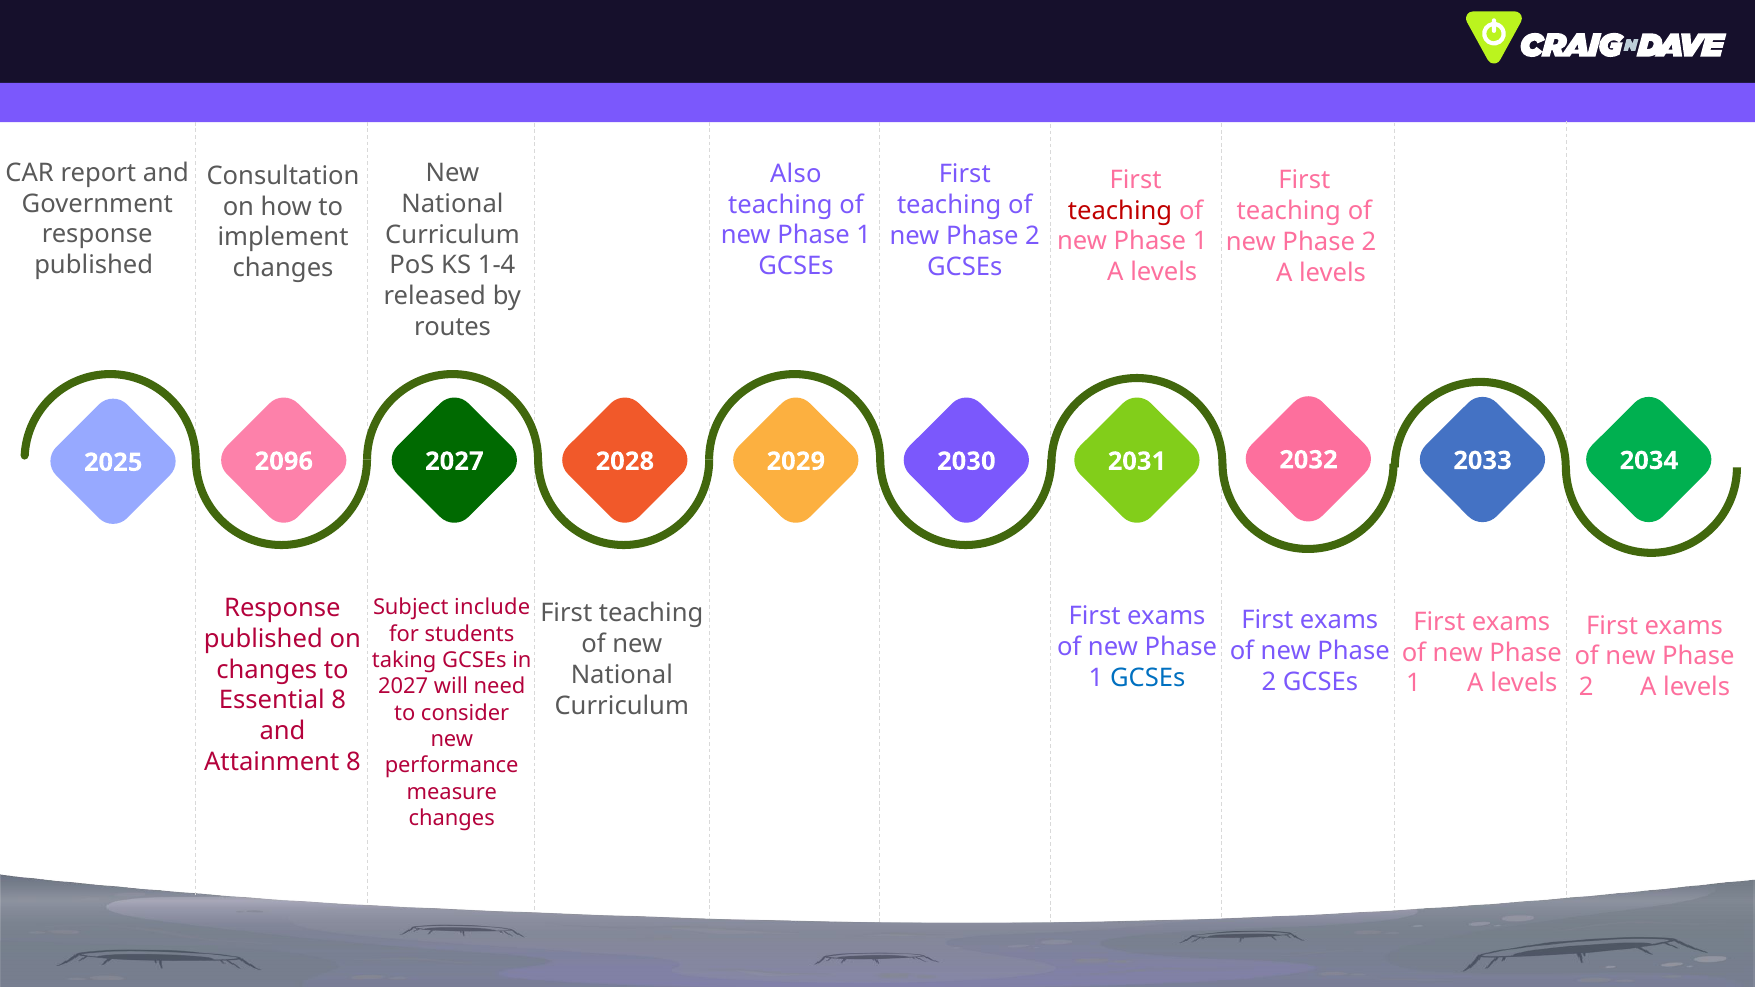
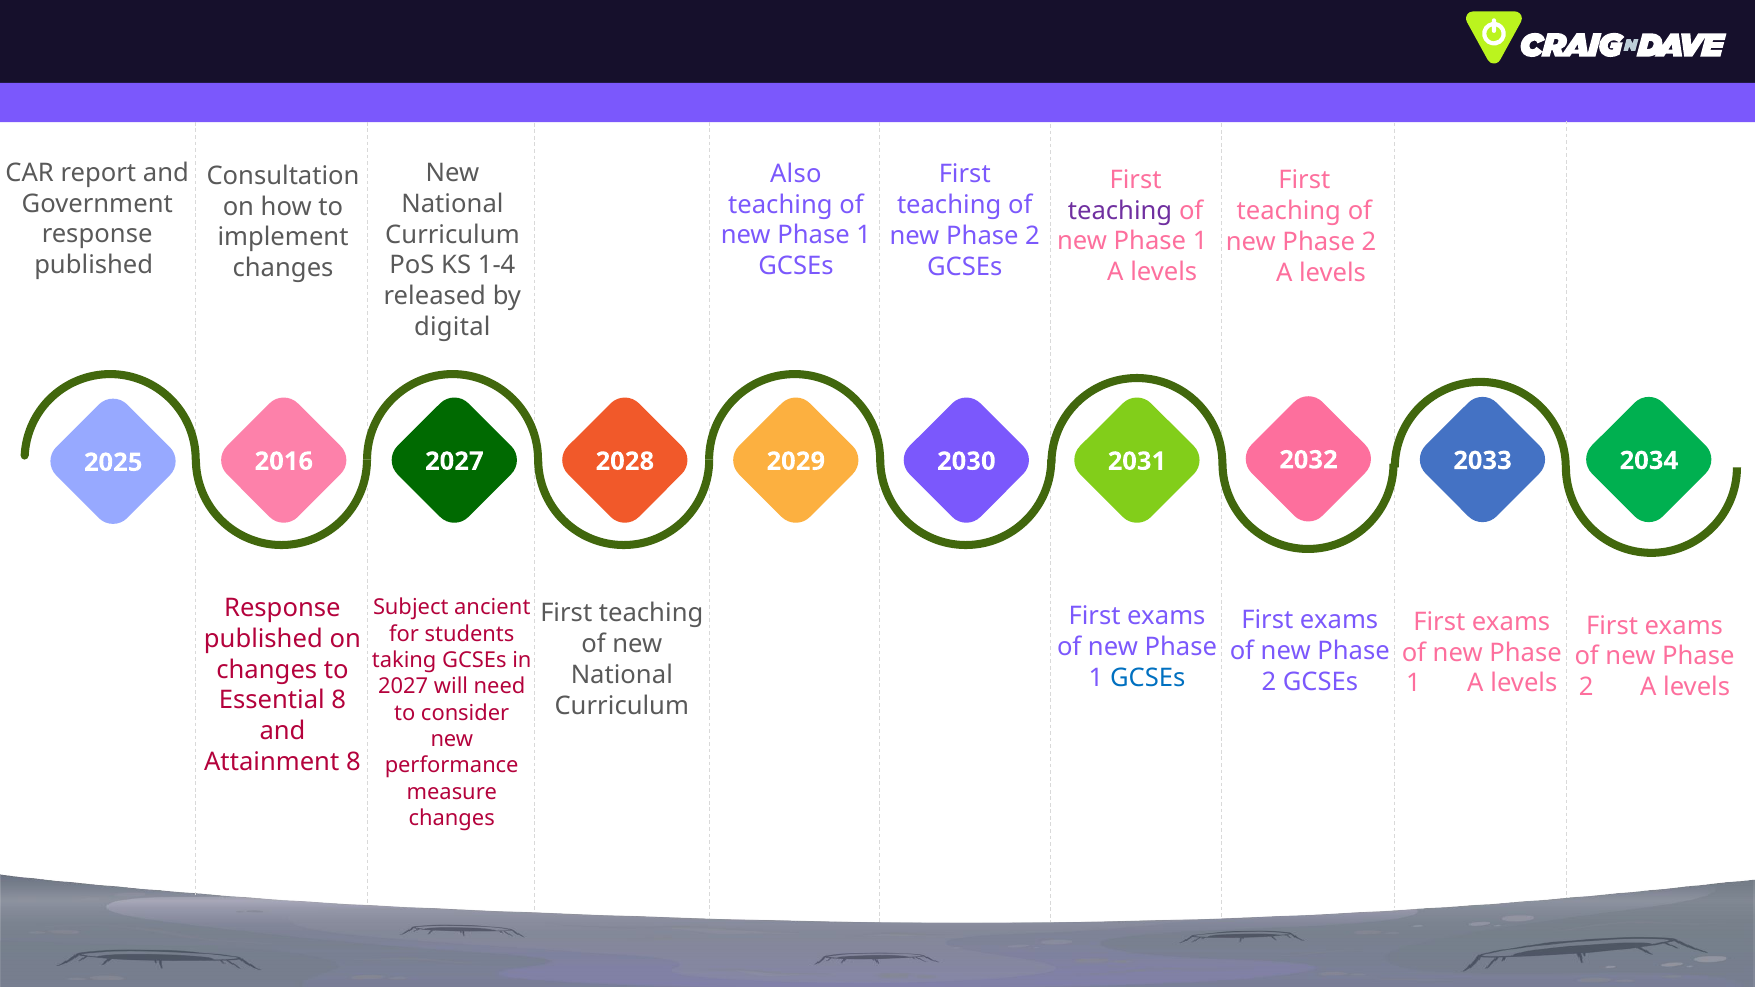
teaching at (1120, 211) colour: red -> purple
routes: routes -> digital
2096: 2096 -> 2016
include: include -> ancient
